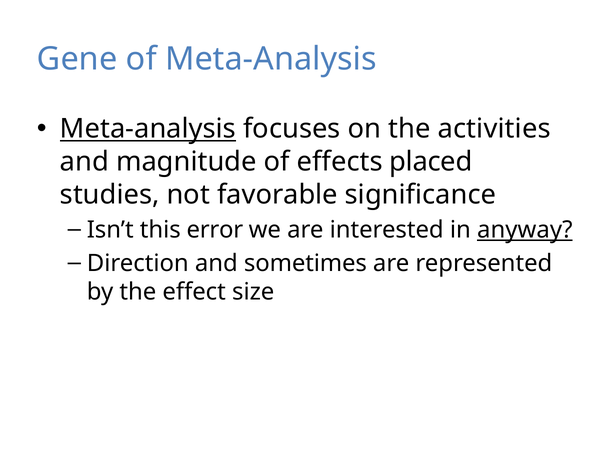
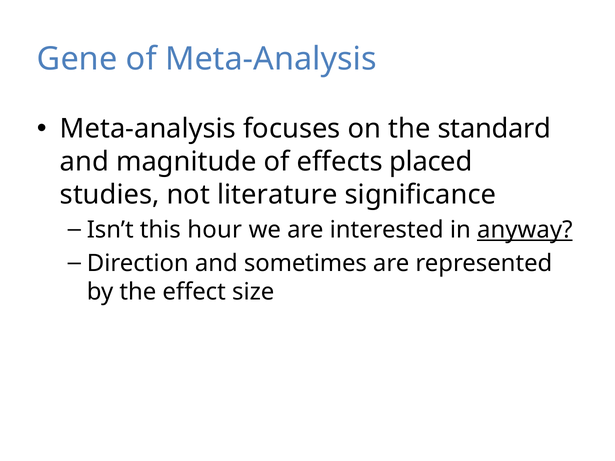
Meta-analysis at (148, 129) underline: present -> none
activities: activities -> standard
favorable: favorable -> literature
error: error -> hour
